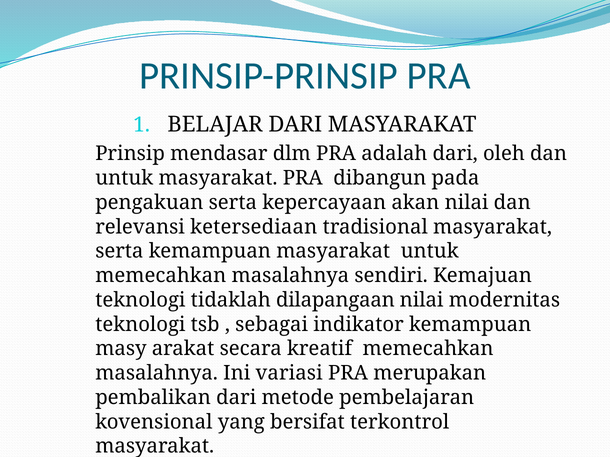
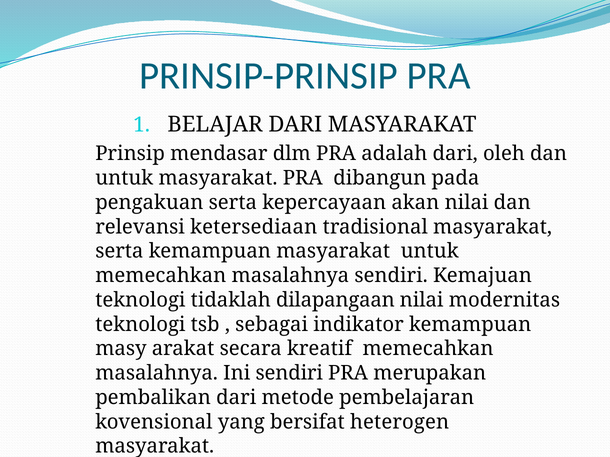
Ini variasi: variasi -> sendiri
terkontrol: terkontrol -> heterogen
